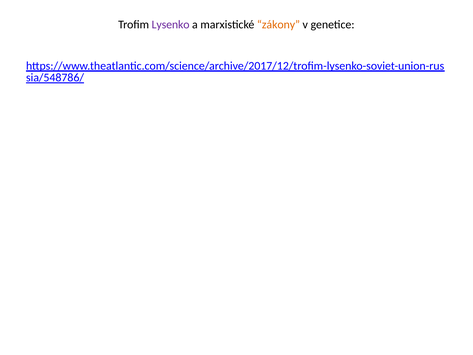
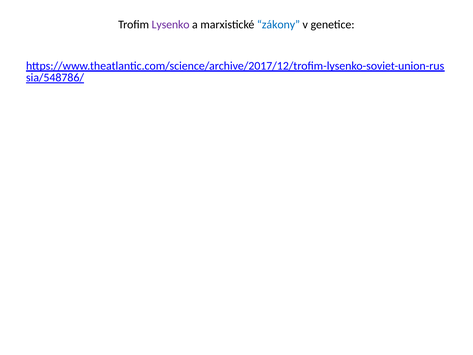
zákony colour: orange -> blue
